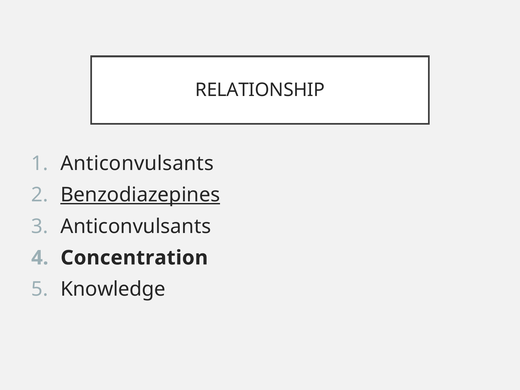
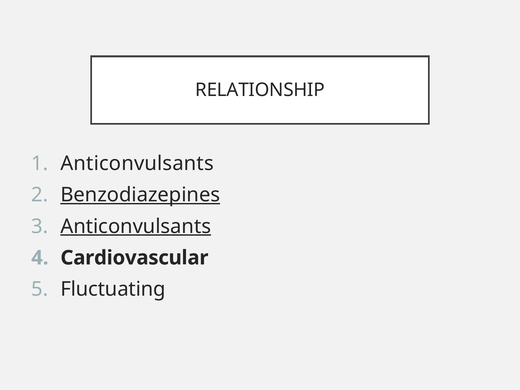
Anticonvulsants at (136, 226) underline: none -> present
Concentration: Concentration -> Cardiovascular
Knowledge: Knowledge -> Fluctuating
